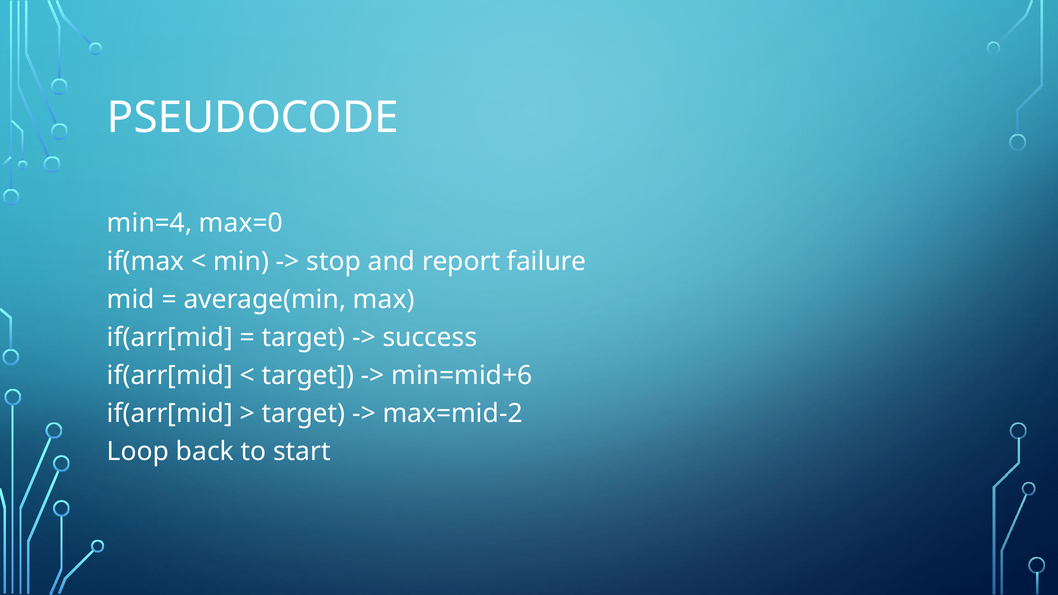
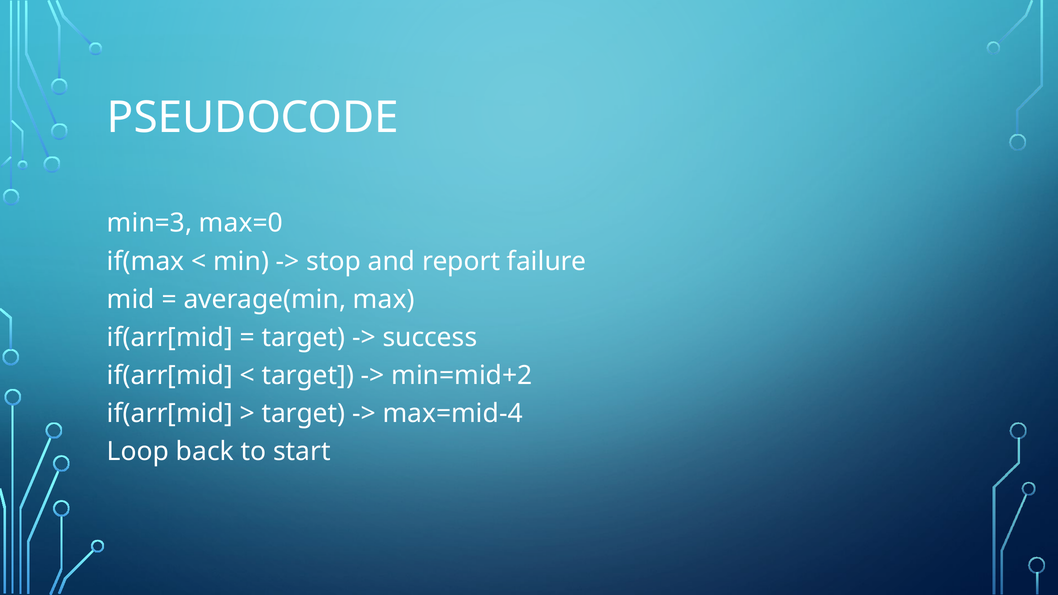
min=4: min=4 -> min=3
min=mid+6: min=mid+6 -> min=mid+2
max=mid-2: max=mid-2 -> max=mid-4
